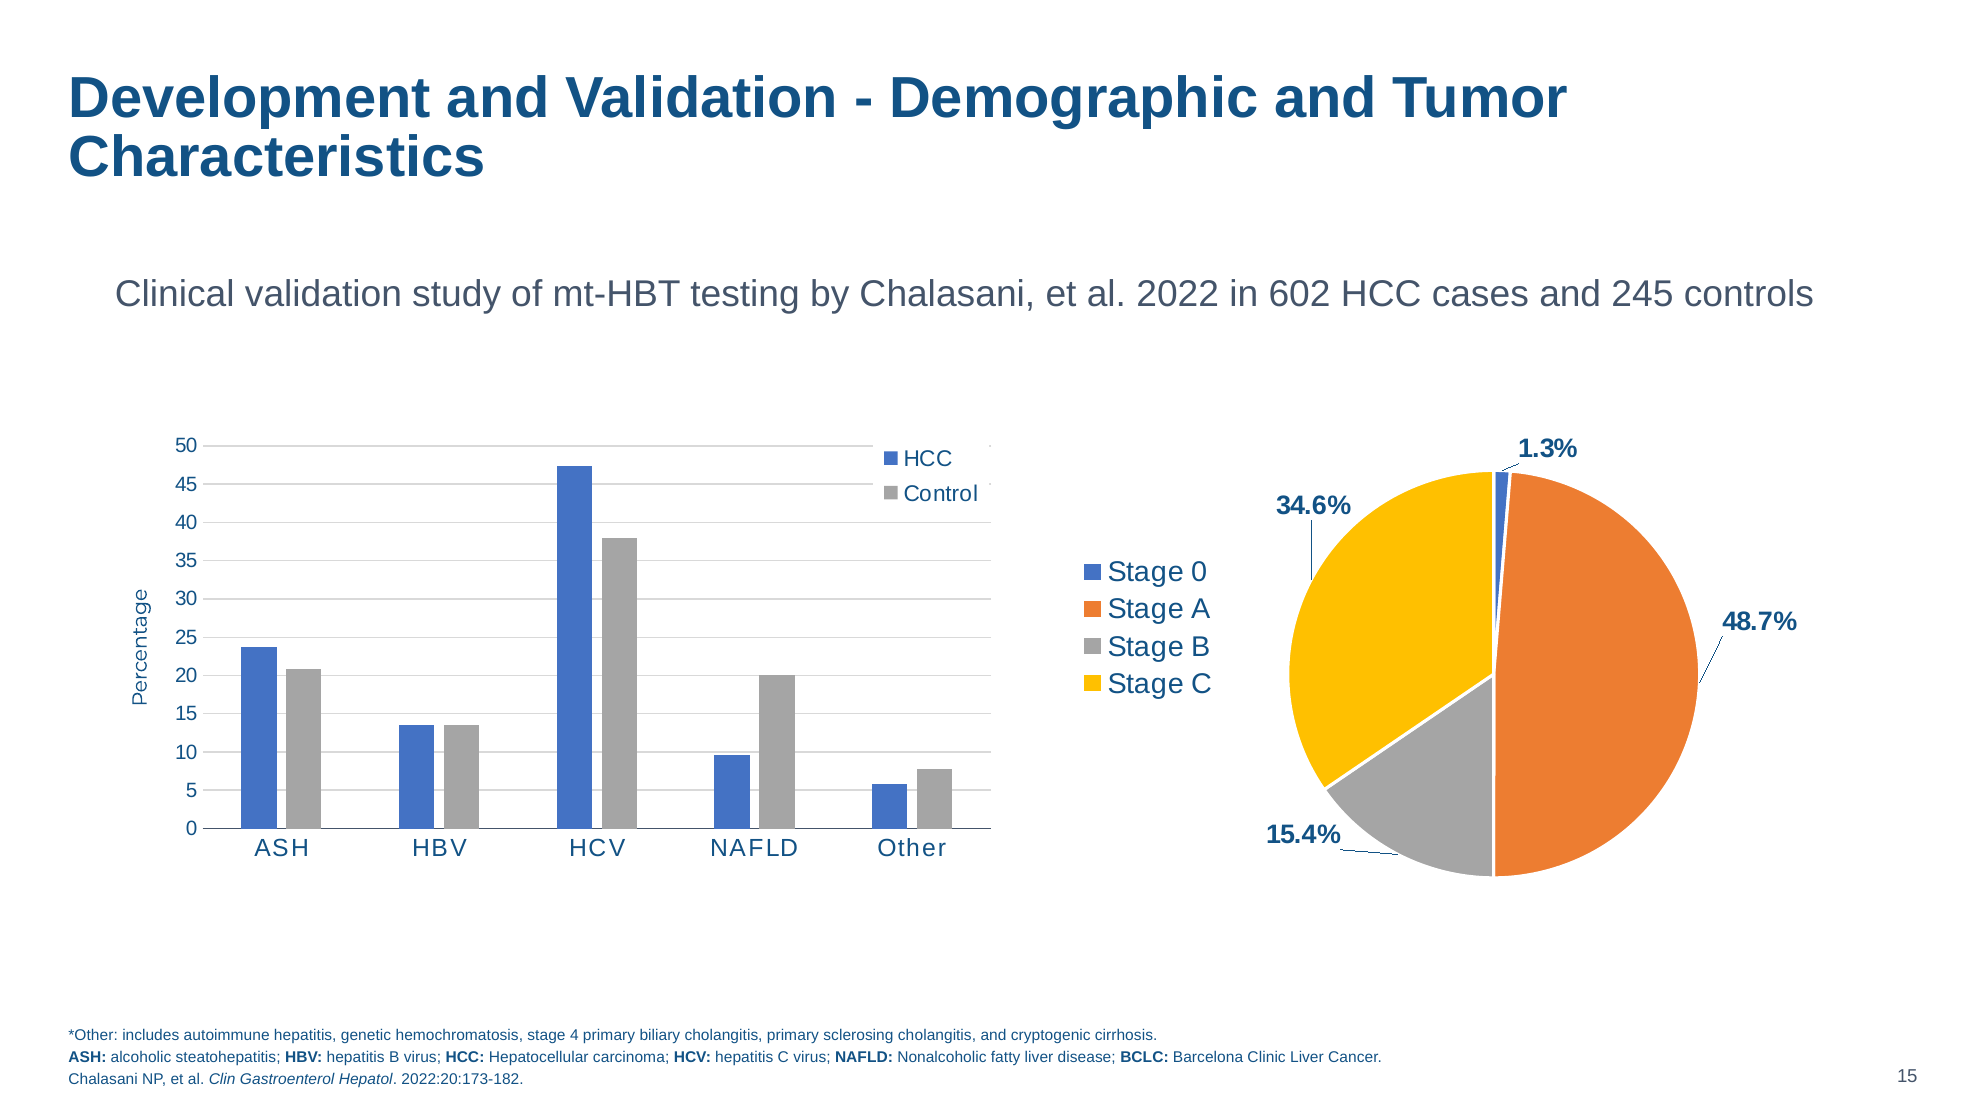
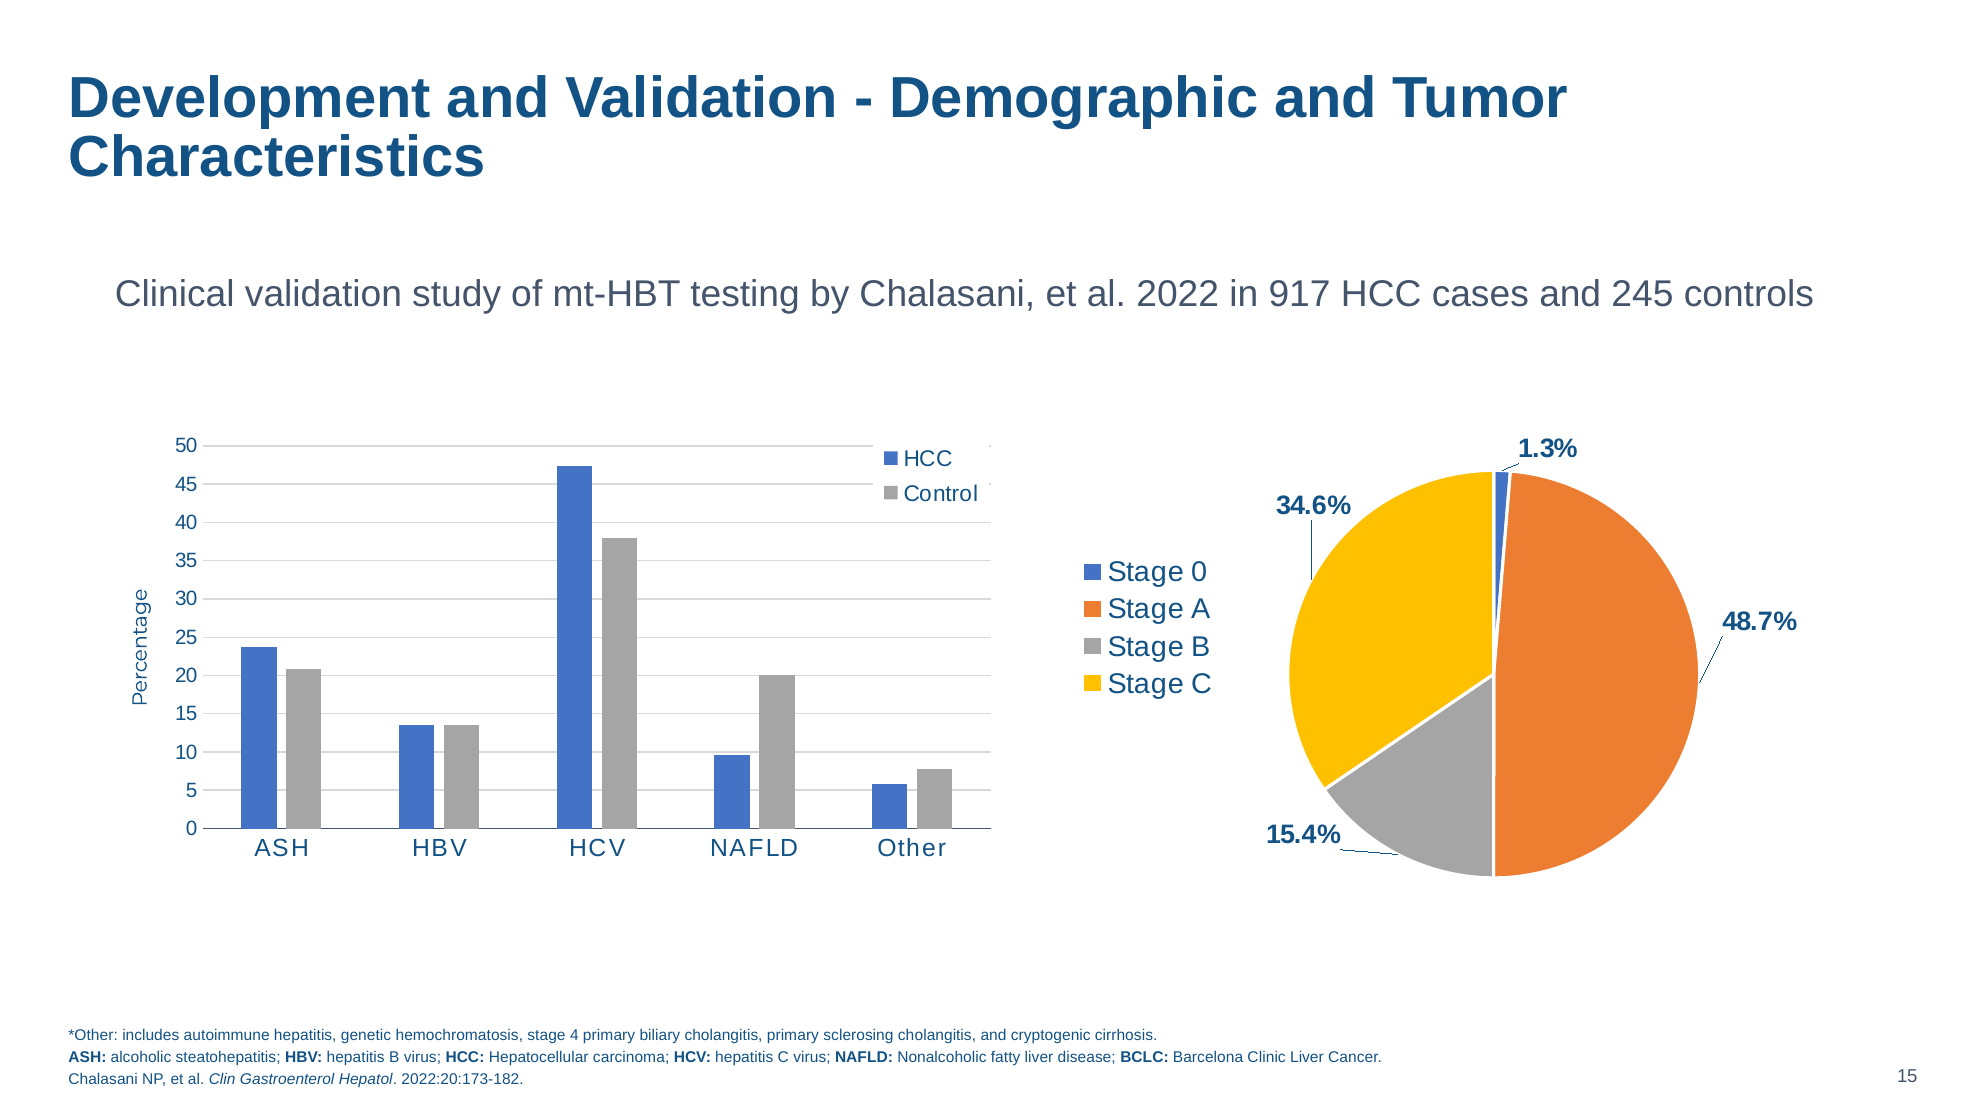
602: 602 -> 917
